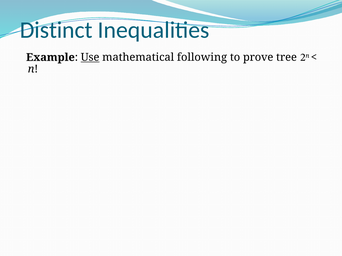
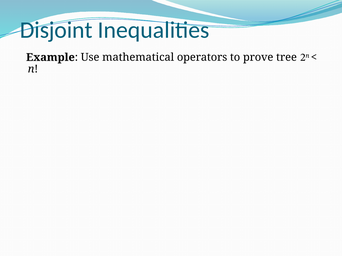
Distinct: Distinct -> Disjoint
Use underline: present -> none
following: following -> operators
